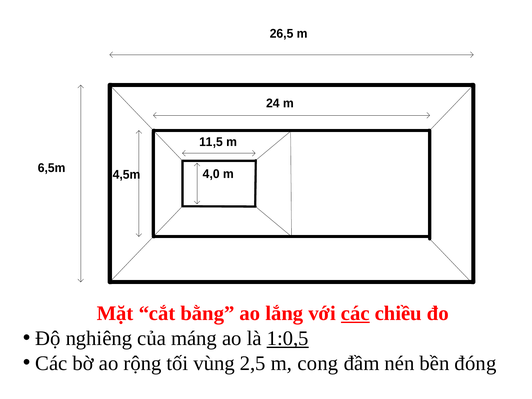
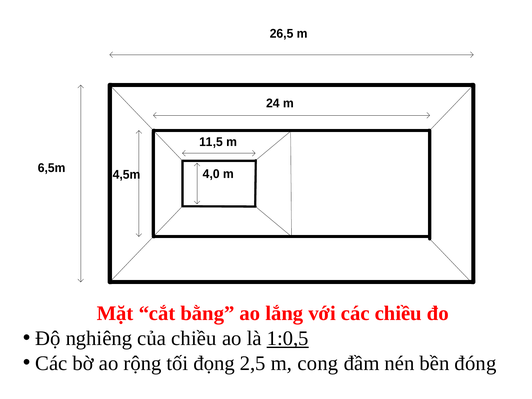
các at (355, 314) underline: present -> none
của máng: máng -> chiều
vùng: vùng -> đọng
